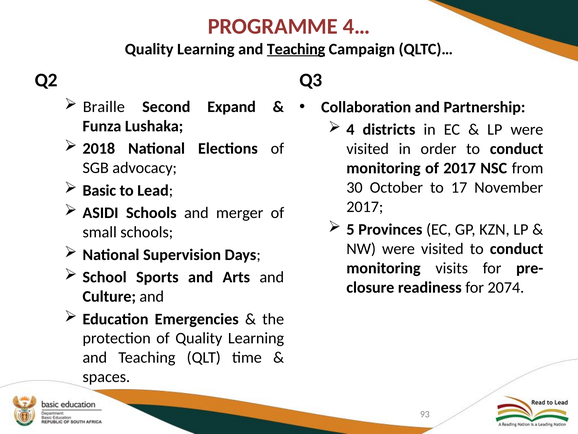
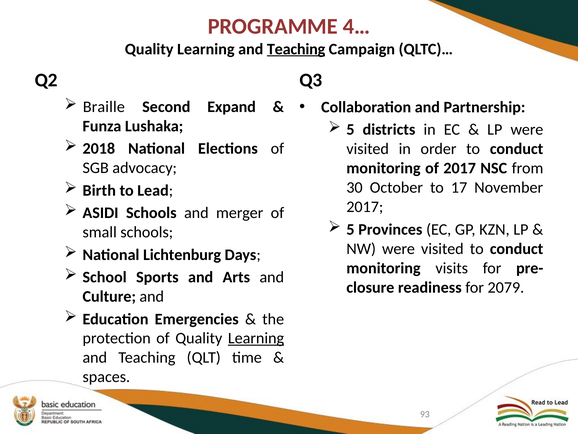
4 at (350, 130): 4 -> 5
Basic: Basic -> Birth
Supervision: Supervision -> Lichtenburg
2074: 2074 -> 2079
Learning at (256, 338) underline: none -> present
